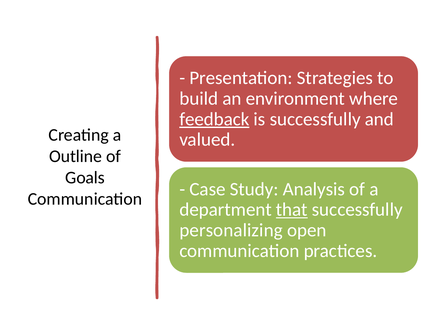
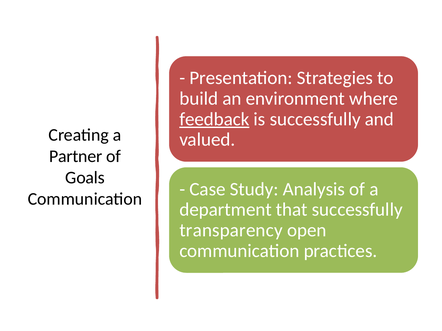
Outline: Outline -> Partner
that underline: present -> none
personalizing: personalizing -> transparency
